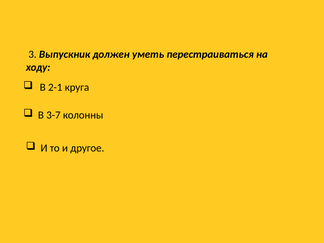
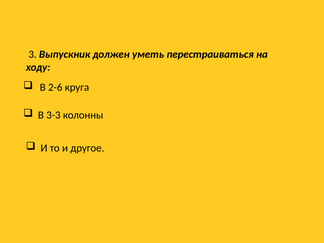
2-1: 2-1 -> 2-6
3-7: 3-7 -> 3-3
